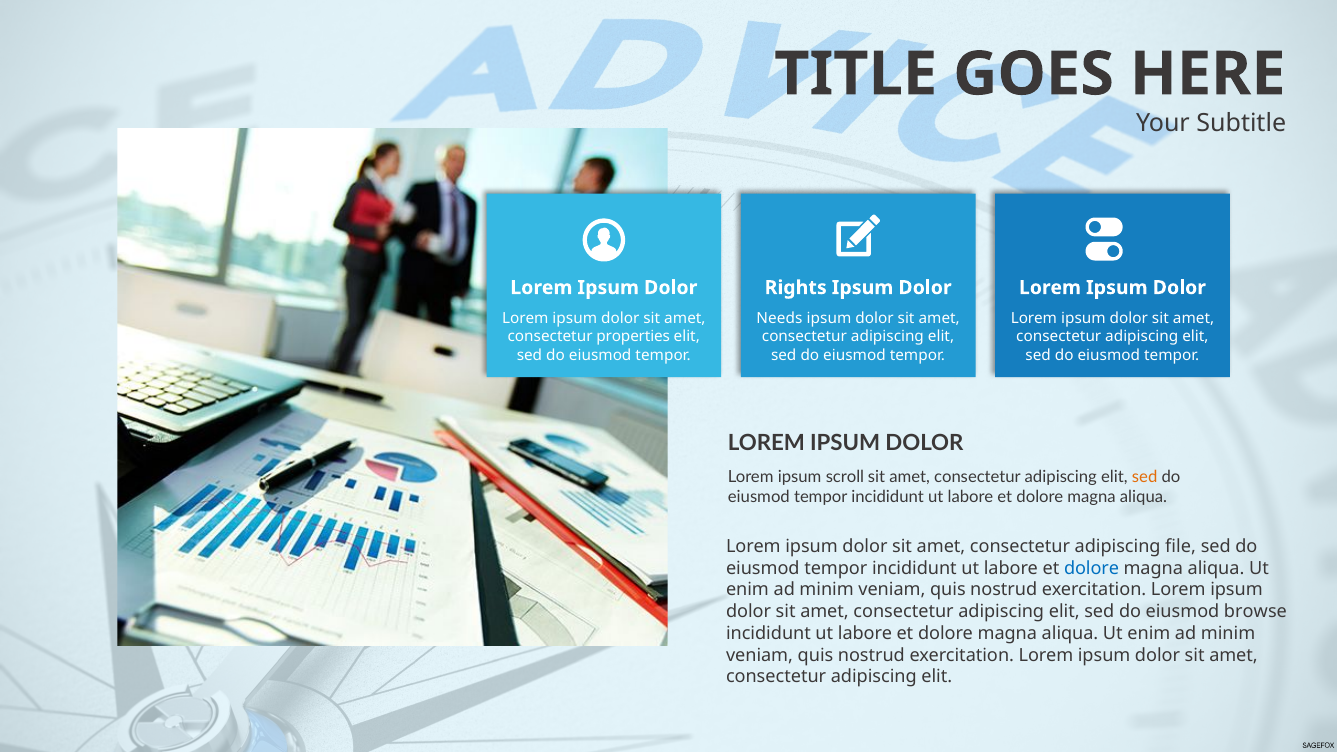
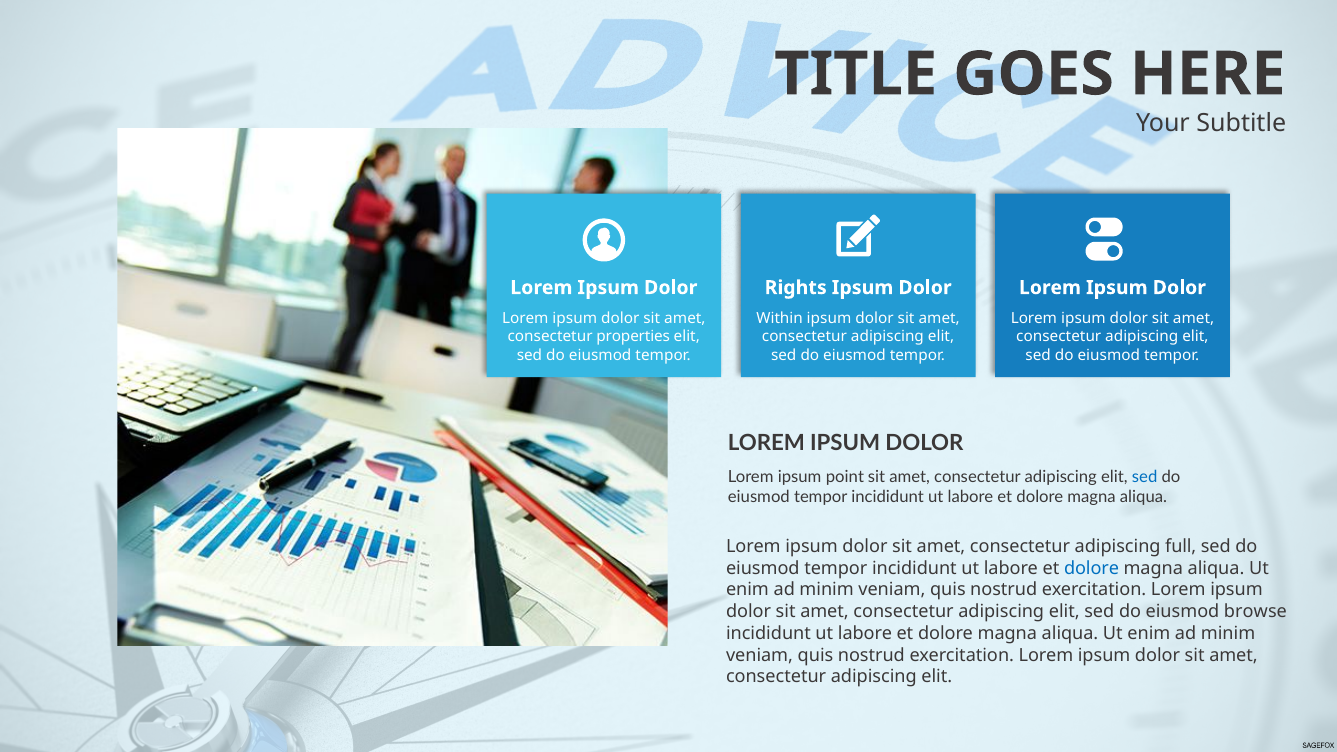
Needs: Needs -> Within
scroll: scroll -> point
sed at (1145, 477) colour: orange -> blue
file: file -> full
